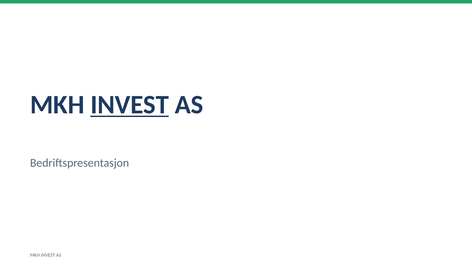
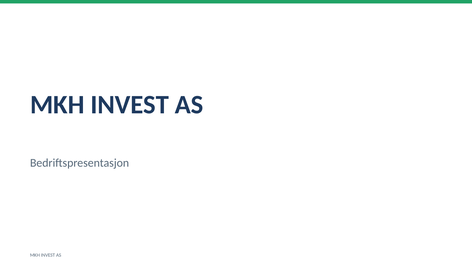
INVEST at (130, 105) underline: present -> none
